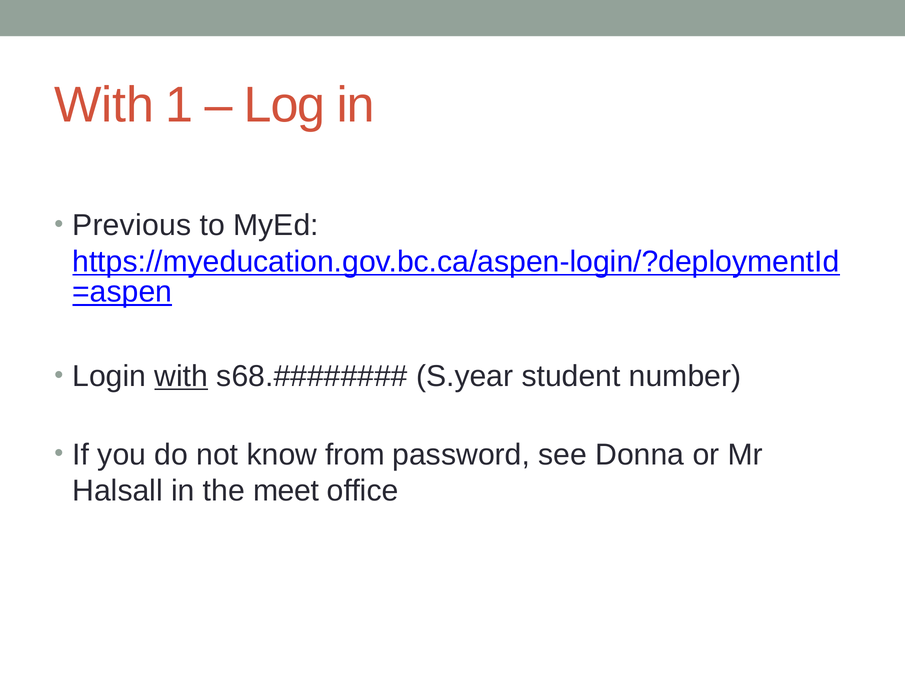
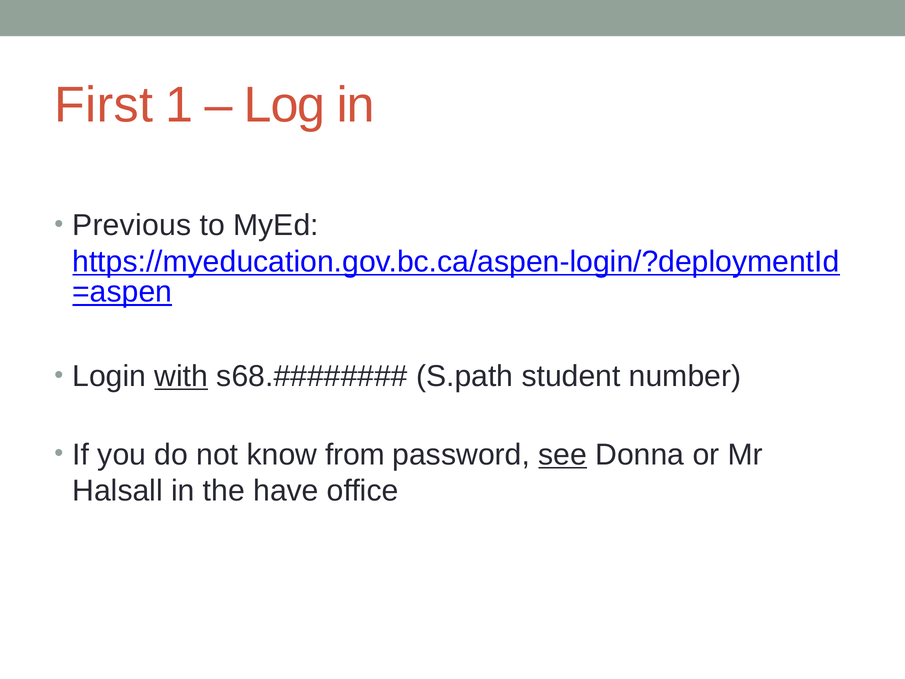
With at (104, 105): With -> First
S.year: S.year -> S.path
see underline: none -> present
meet: meet -> have
